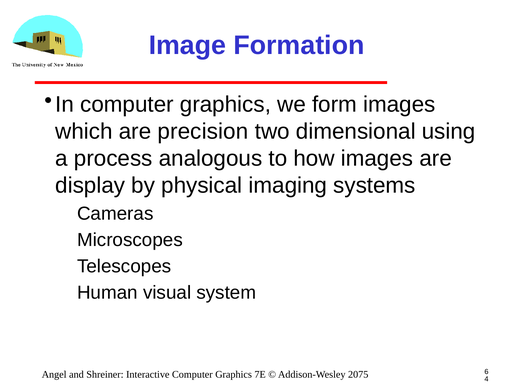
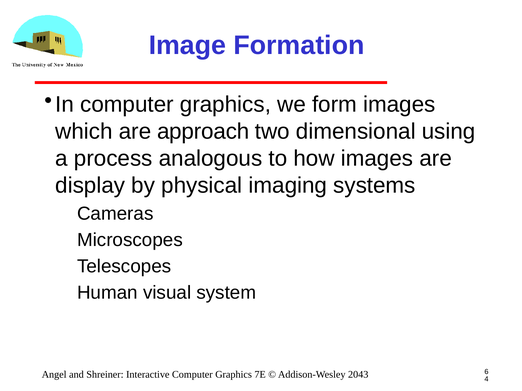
precision: precision -> approach
2075: 2075 -> 2043
